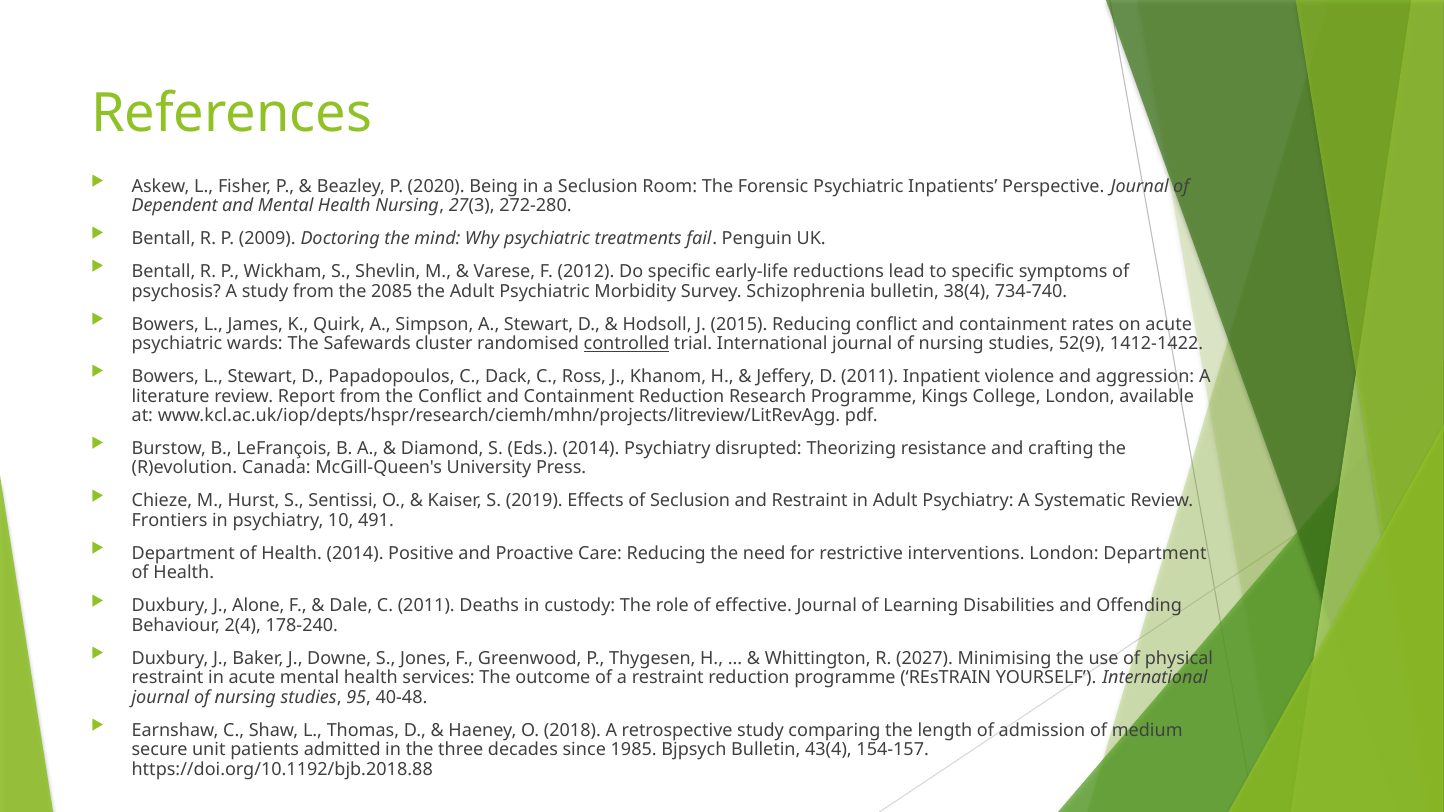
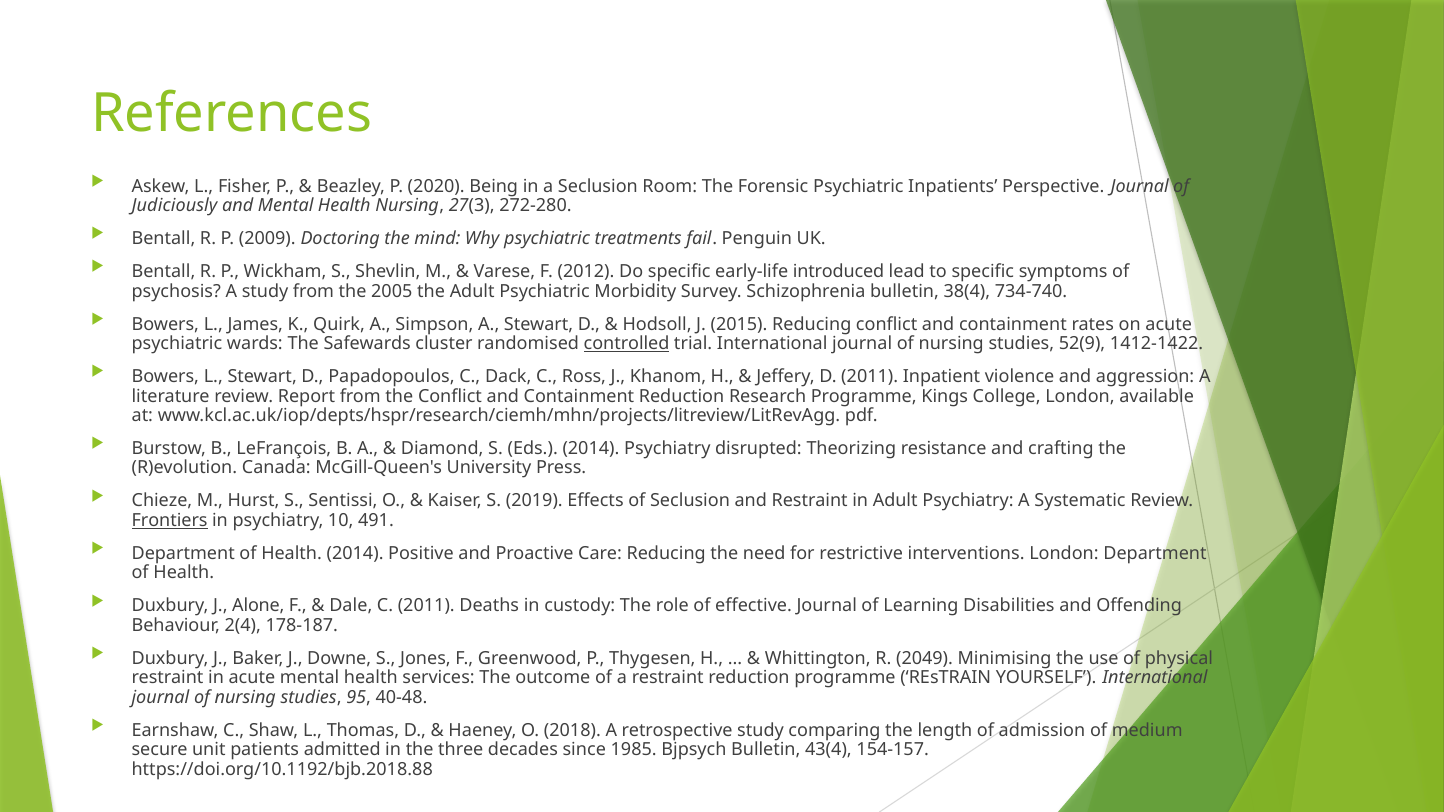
Dependent: Dependent -> Judiciously
reductions: reductions -> introduced
2085: 2085 -> 2005
Frontiers underline: none -> present
178-240: 178-240 -> 178-187
2027: 2027 -> 2049
